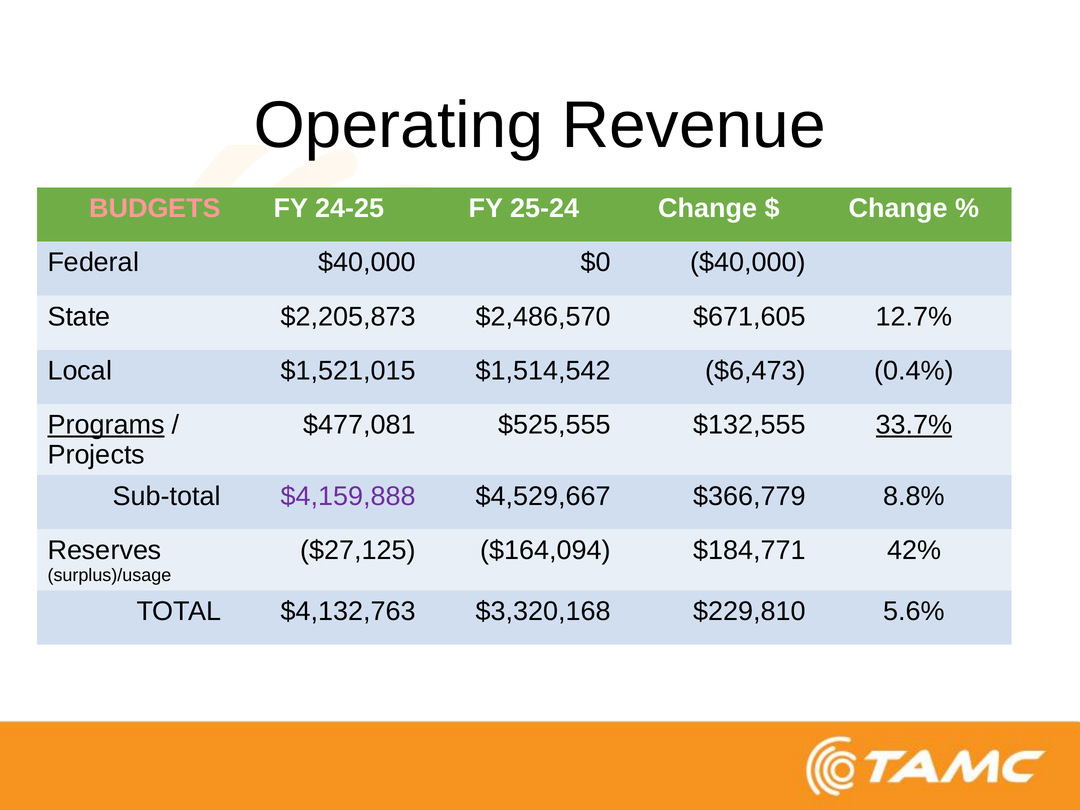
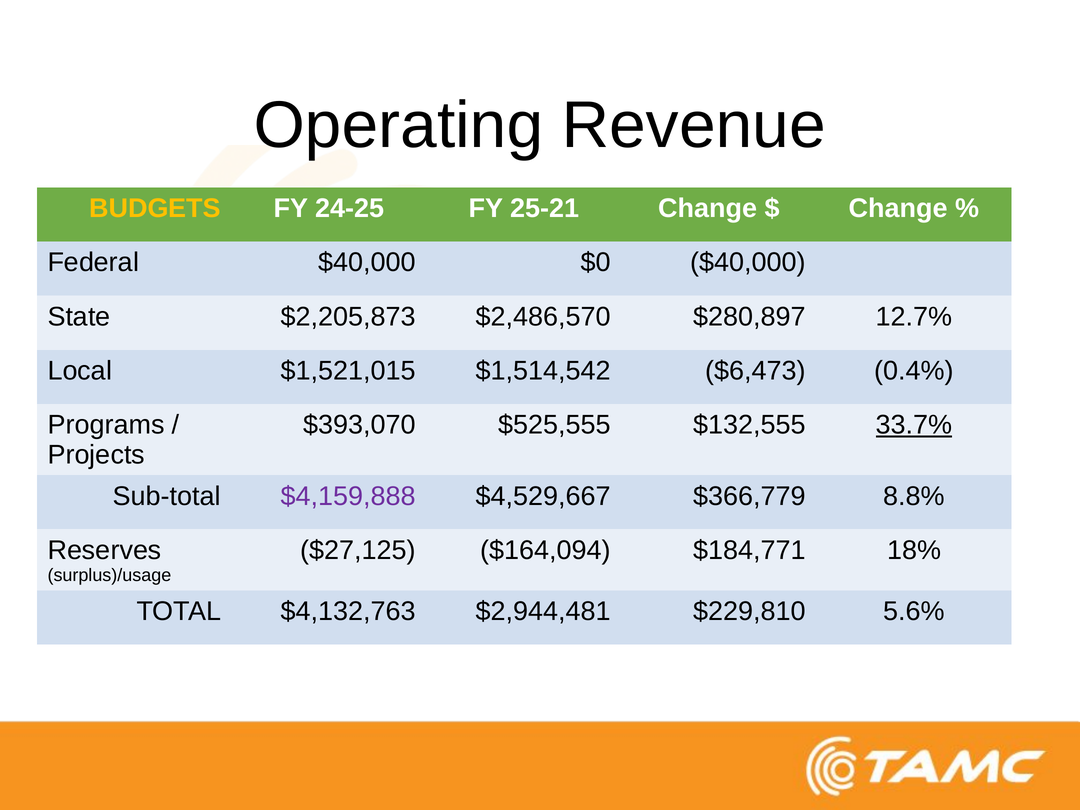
BUDGETS colour: pink -> yellow
25-24: 25-24 -> 25-21
$671,605: $671,605 -> $280,897
Programs underline: present -> none
$477,081: $477,081 -> $393,070
42%: 42% -> 18%
$3,320,168: $3,320,168 -> $2,944,481
